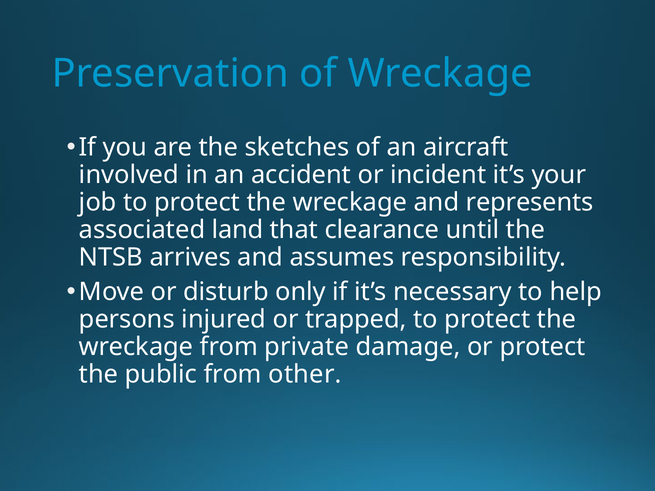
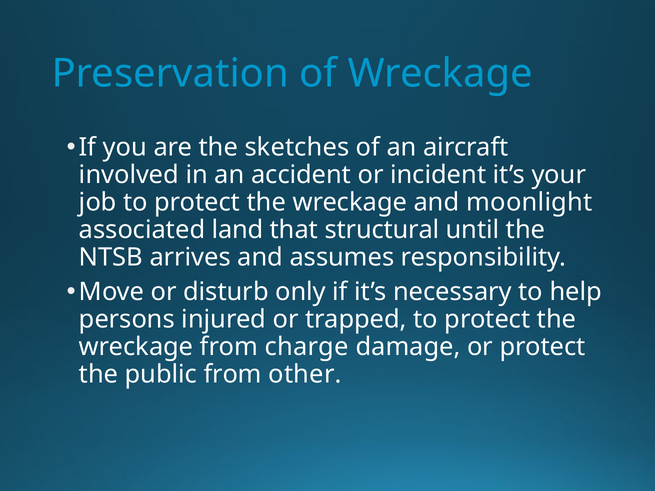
represents: represents -> moonlight
clearance: clearance -> structural
private: private -> charge
